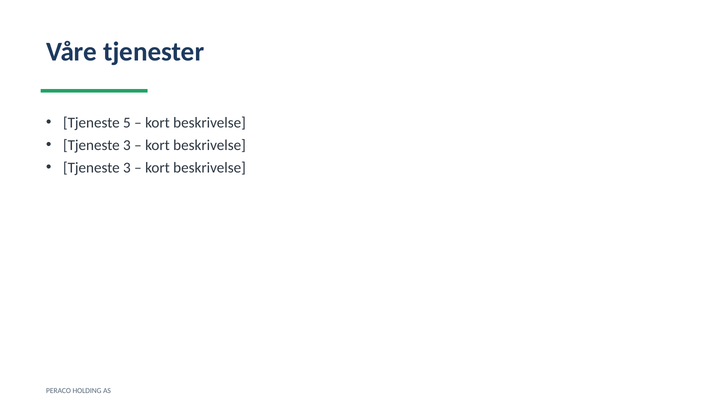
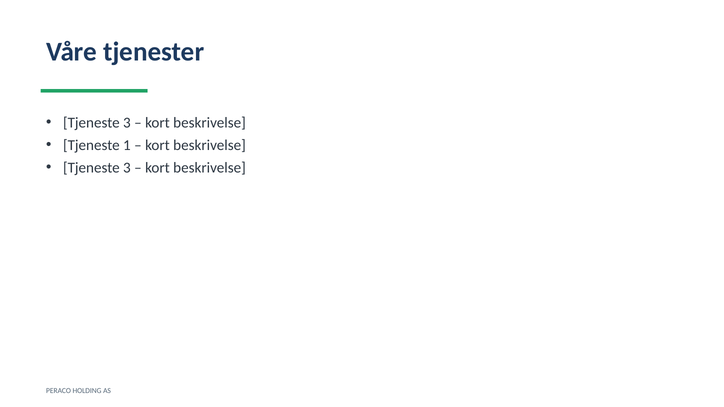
5 at (127, 123): 5 -> 3
3 at (127, 145): 3 -> 1
